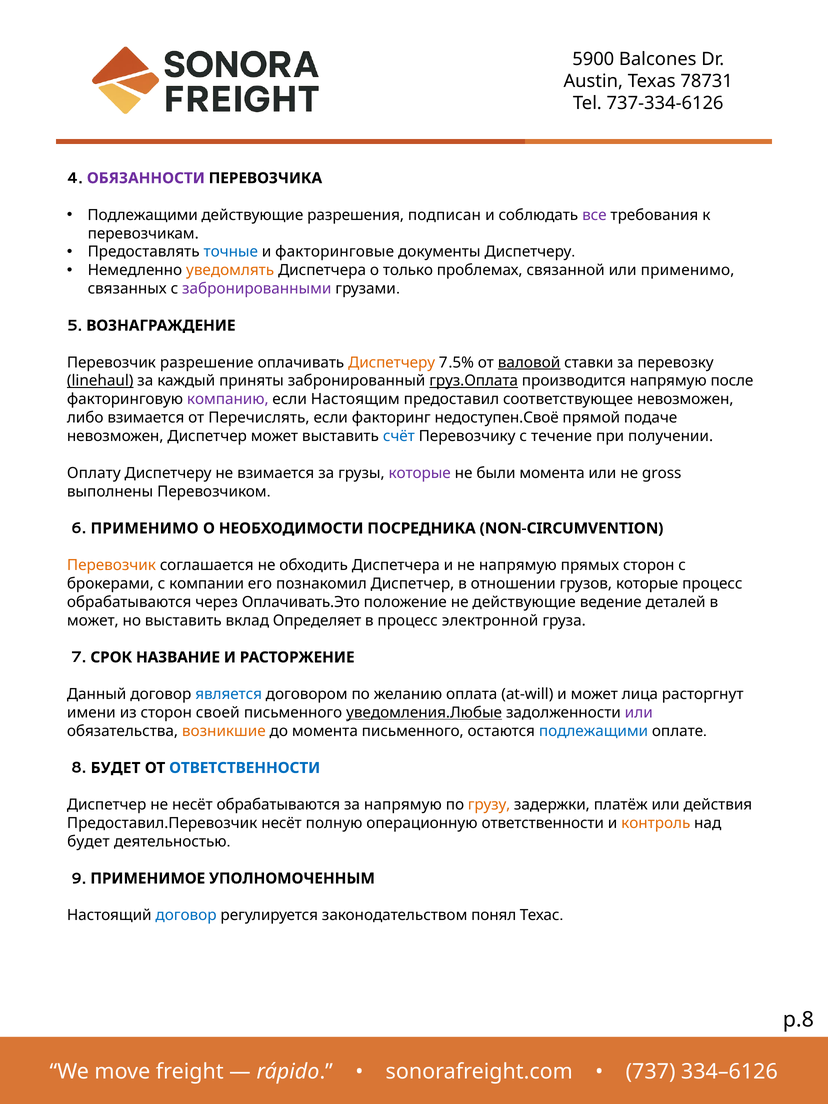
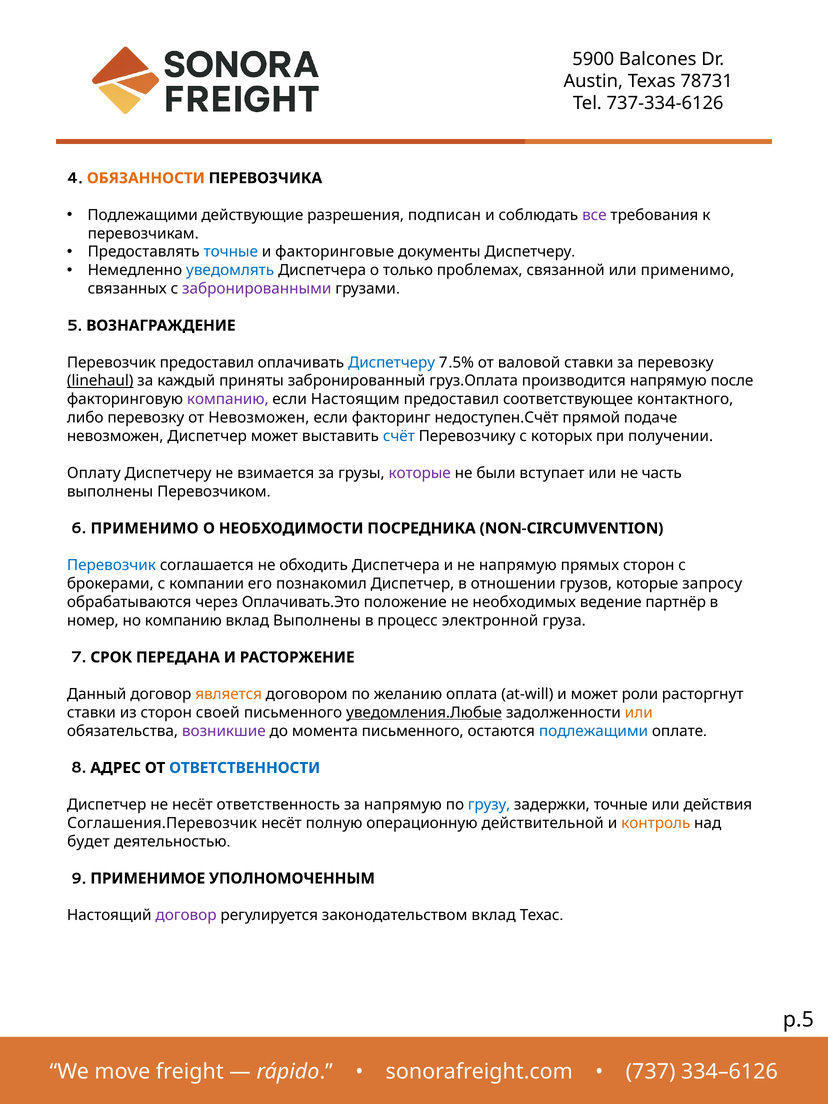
ОБЯЗАННОСТИ colour: purple -> orange
уведомлять colour: orange -> blue
Перевозчик разрешение: разрешение -> предоставил
Диспетчеру at (392, 362) colour: orange -> blue
валовой underline: present -> none
груз.Оплата underline: present -> none
соответствующее невозможен: невозможен -> контактного
либо взимается: взимается -> перевозку
от Перечислять: Перечислять -> Невозможен
недоступен.Своё: недоступен.Своё -> недоступен.Счёт
течение: течение -> которых
были момента: момента -> вступает
gross: gross -> часть
Перевозчик at (111, 565) colour: orange -> blue
которые процесс: процесс -> запросу
не действующие: действующие -> необходимых
деталей: деталей -> партнёр
может at (93, 620): может -> номер
но выставить: выставить -> компанию
вклад Определяет: Определяет -> Выполнены
НАЗВАНИЕ: НАЗВАНИЕ -> ПЕРЕДАНА
является colour: blue -> orange
лица: лица -> роли
имени at (91, 713): имени -> ставки
или at (639, 713) colour: purple -> orange
возникшие colour: orange -> purple
8 БУДЕТ: БУДЕТ -> АДРЕС
несёт обрабатываются: обрабатываются -> ответственность
грузу colour: orange -> blue
задержки платёж: платёж -> точные
Предоставил.Перевозчик: Предоставил.Перевозчик -> Соглашения.Перевозчик
операционную ответственности: ответственности -> действительной
договор at (186, 915) colour: blue -> purple
законодательством понял: понял -> вклад
p.8: p.8 -> p.5
